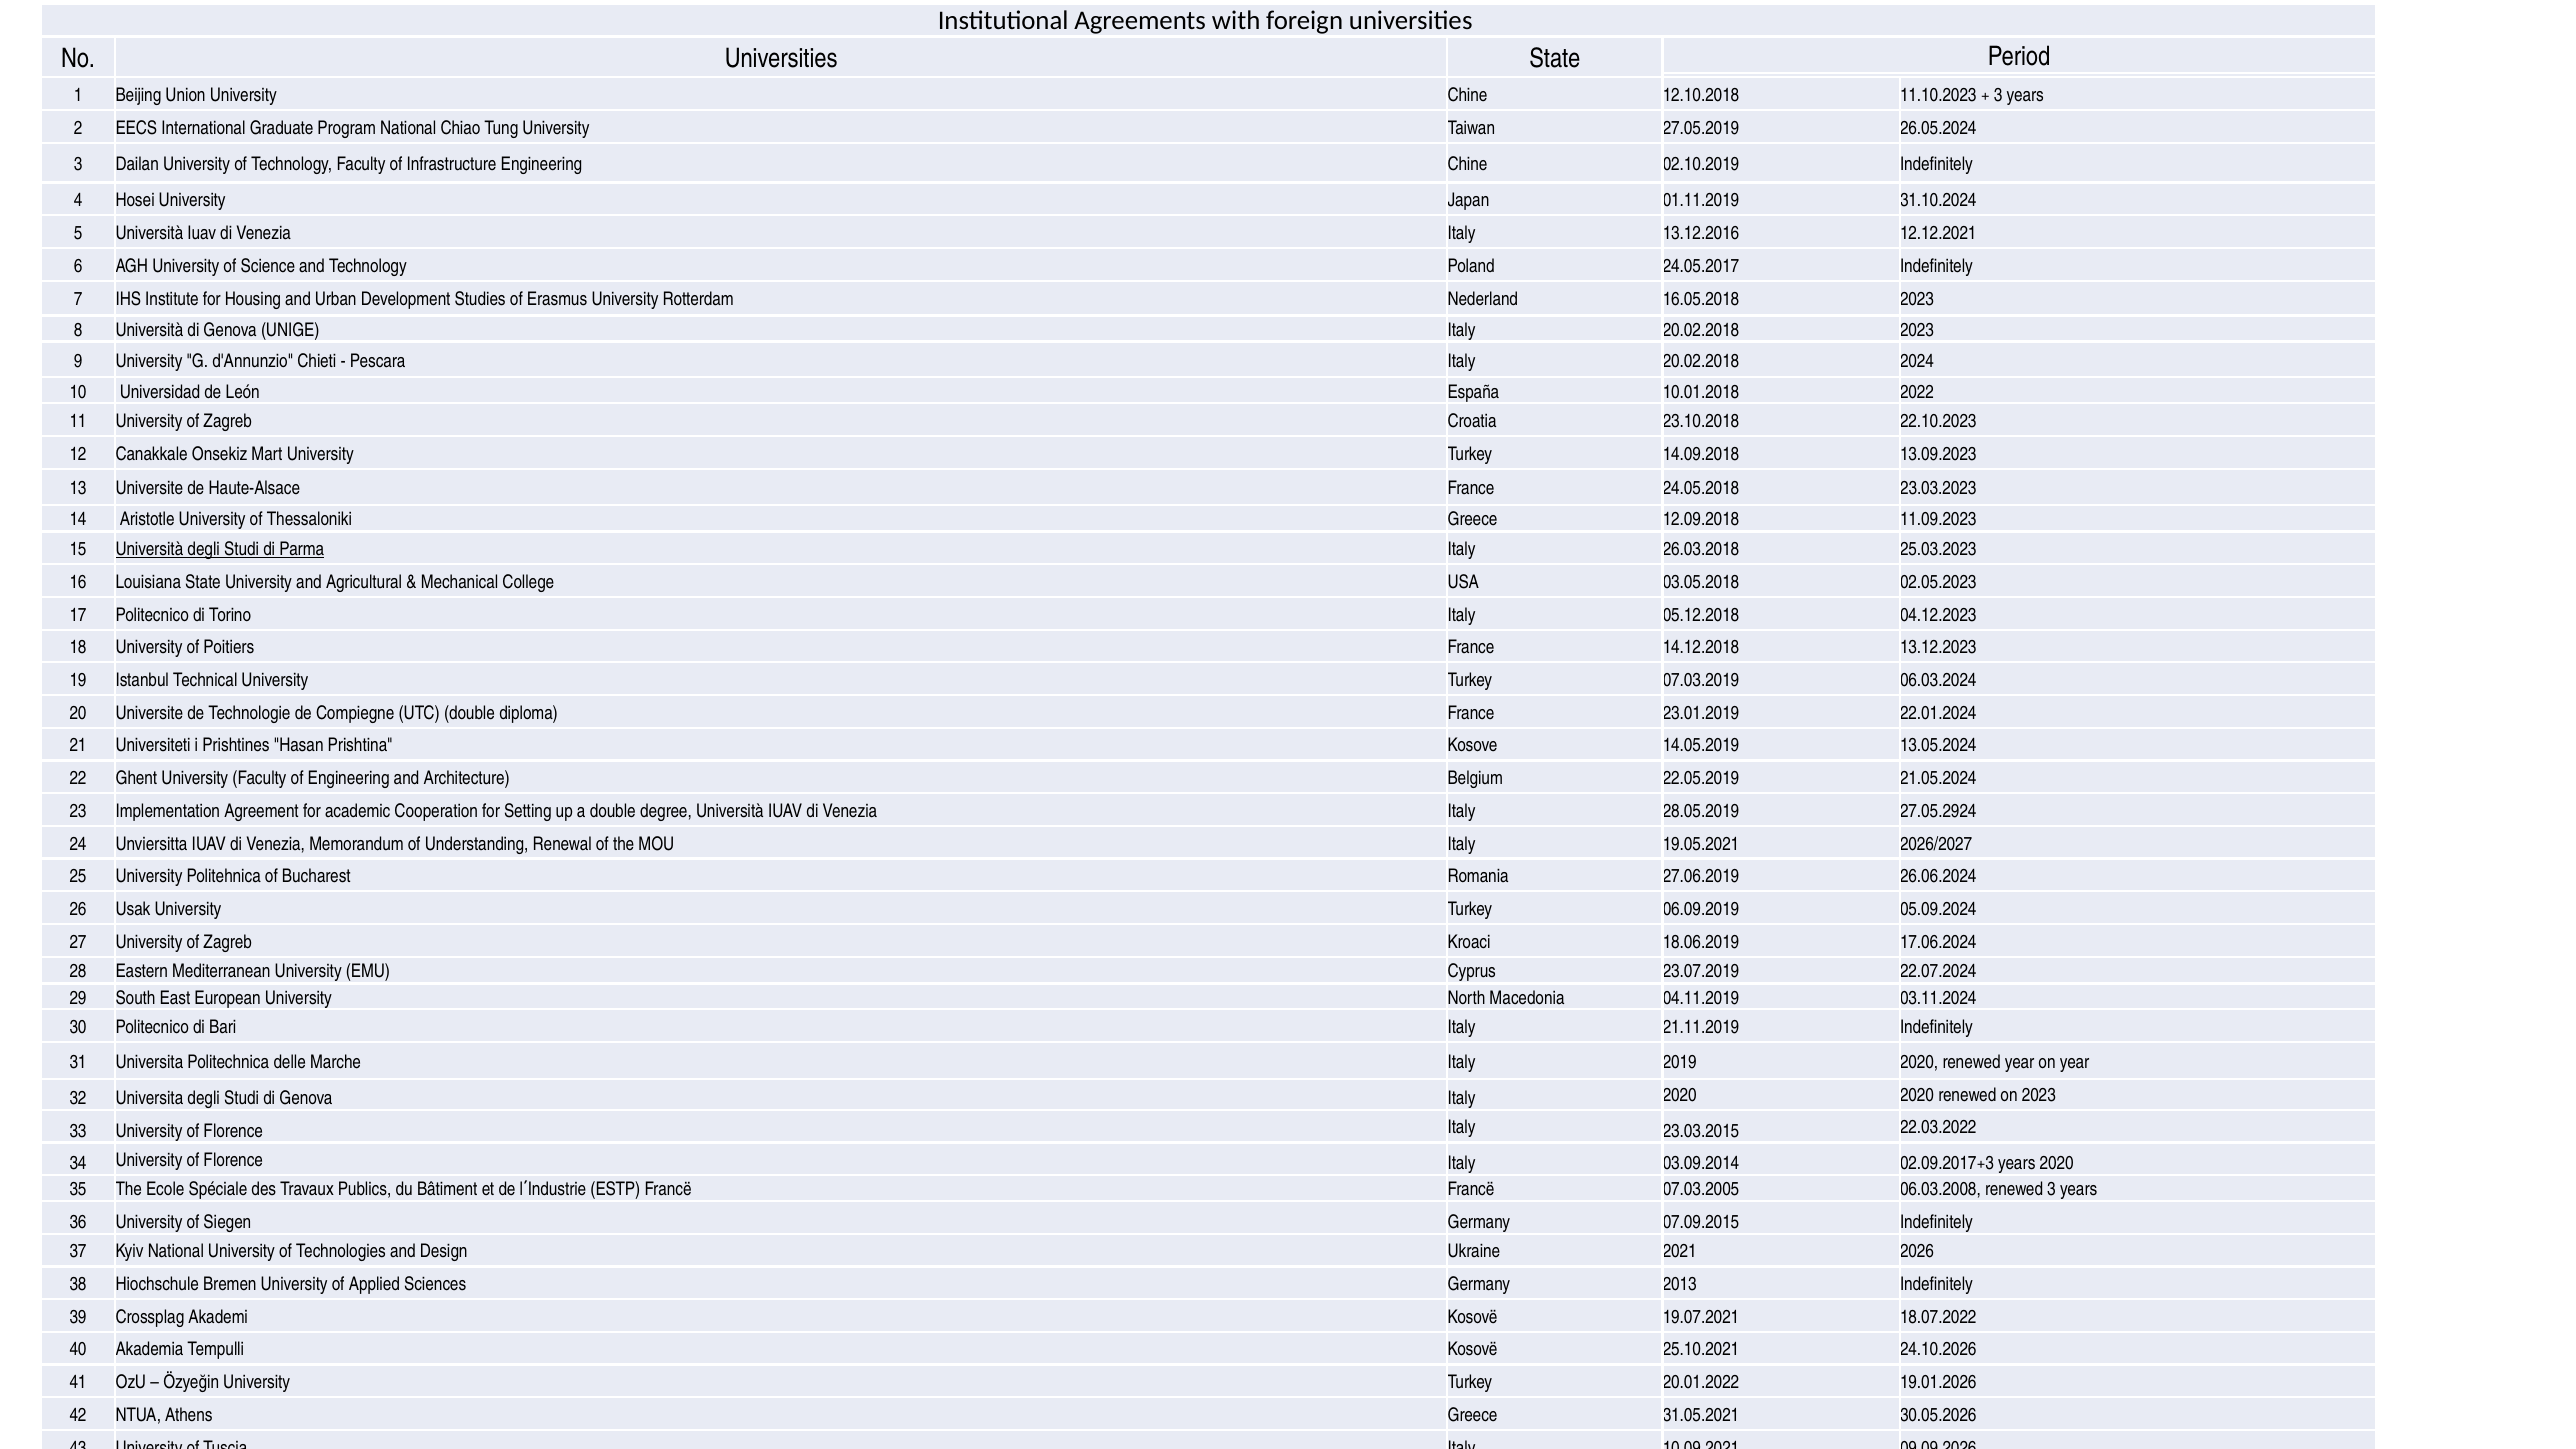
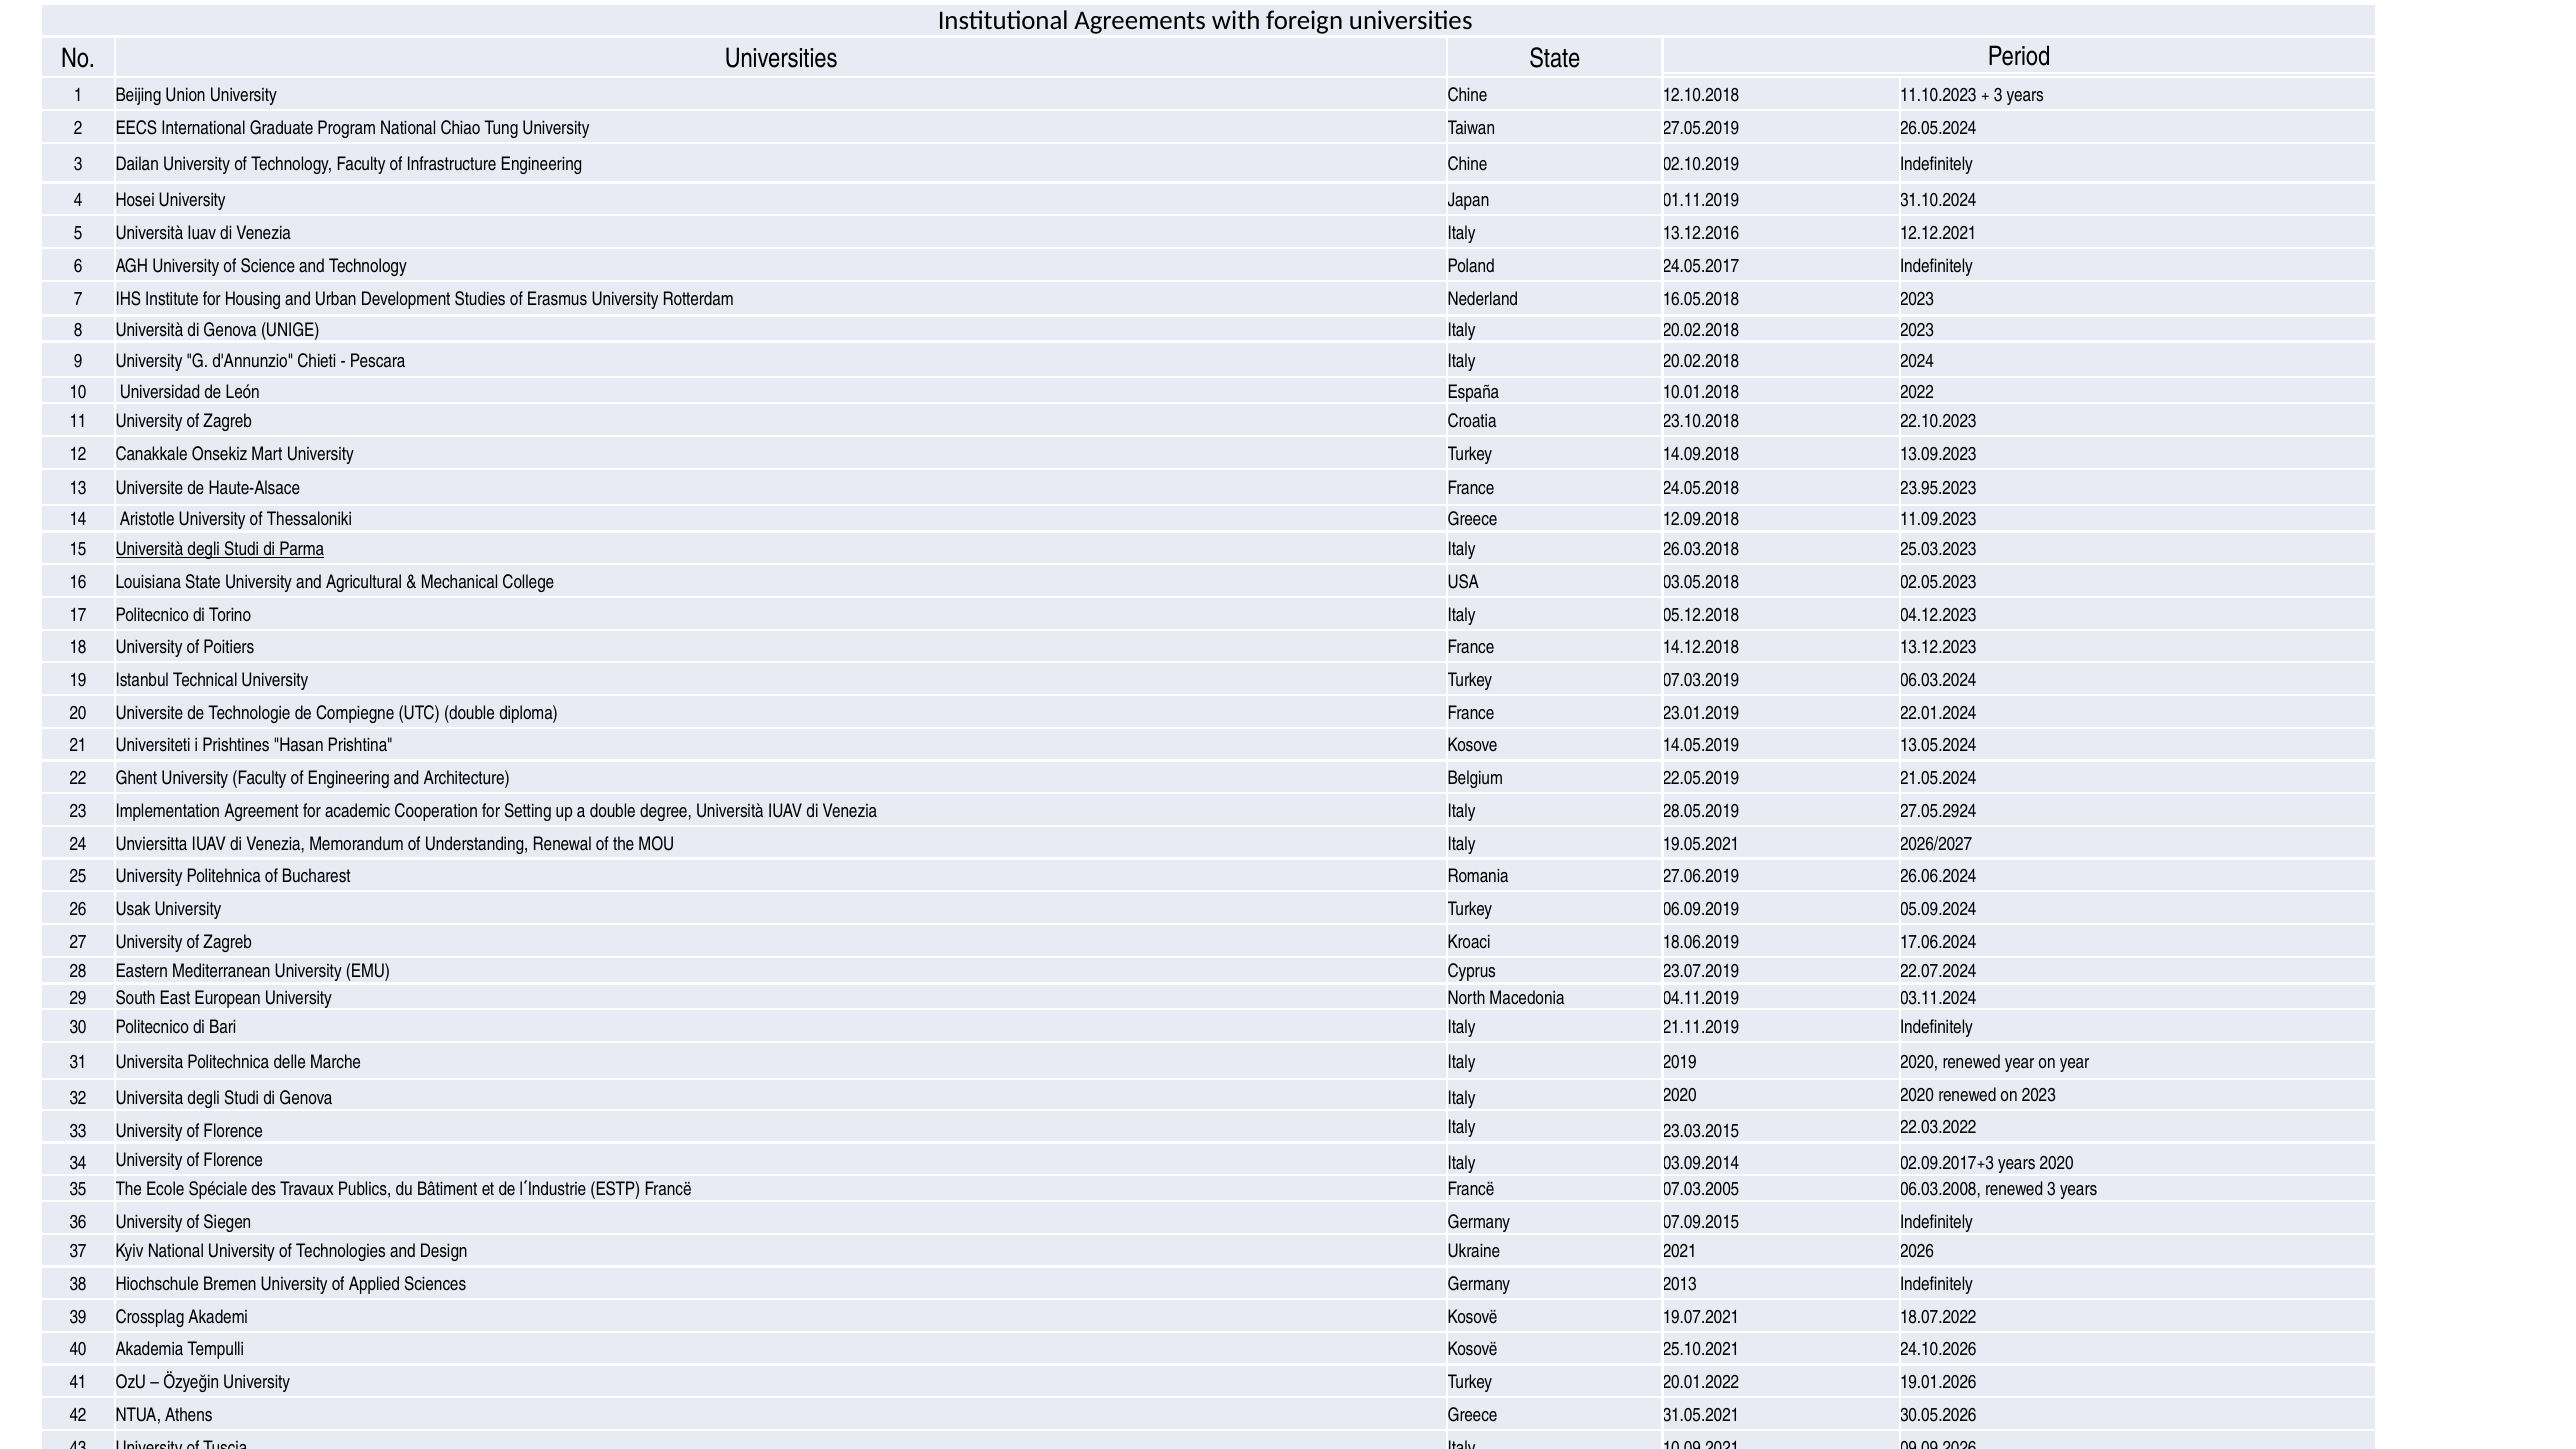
23.03.2023: 23.03.2023 -> 23.95.2023
